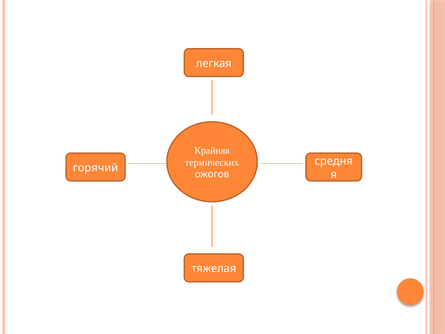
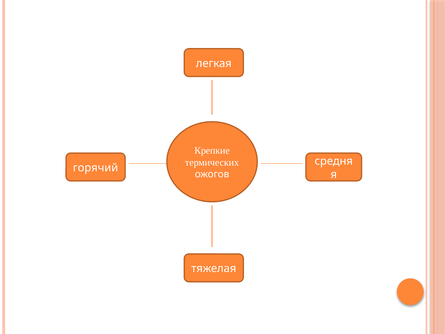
Крайняя: Крайняя -> Крепкие
